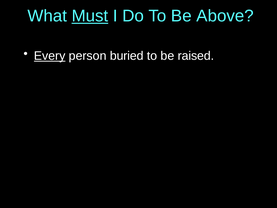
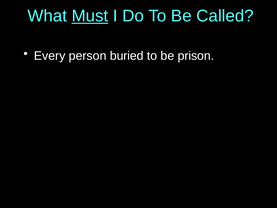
Above: Above -> Called
Every underline: present -> none
raised: raised -> prison
